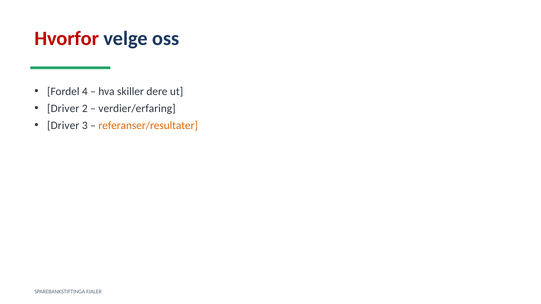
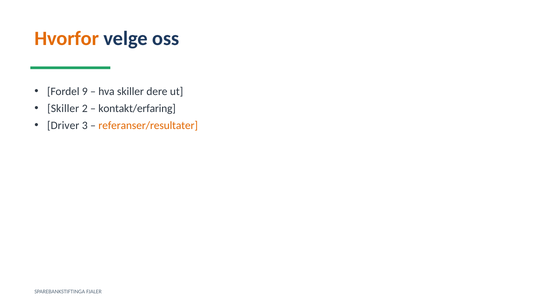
Hvorfor colour: red -> orange
4: 4 -> 9
Driver at (63, 109): Driver -> Skiller
verdier/erfaring: verdier/erfaring -> kontakt/erfaring
